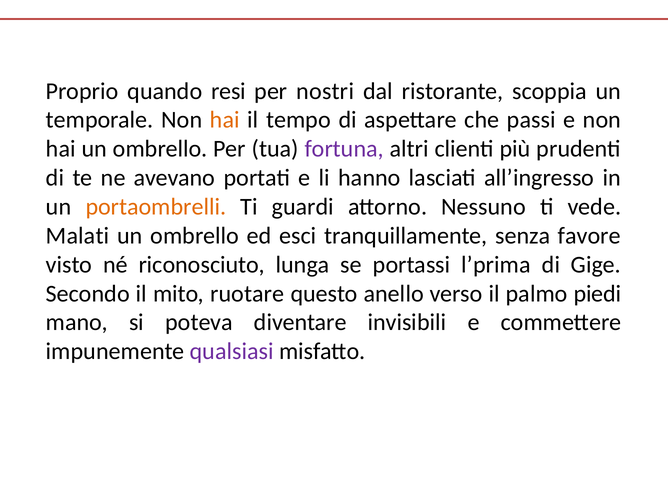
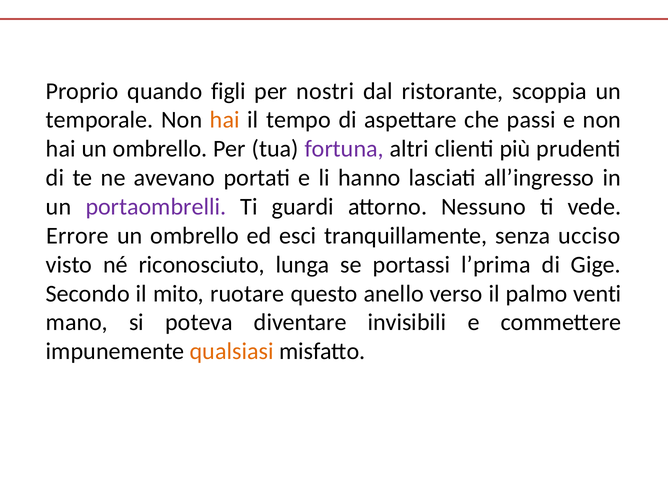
resi: resi -> figli
portaombrelli colour: orange -> purple
Malati: Malati -> Errore
favore: favore -> ucciso
piedi: piedi -> venti
qualsiasi colour: purple -> orange
